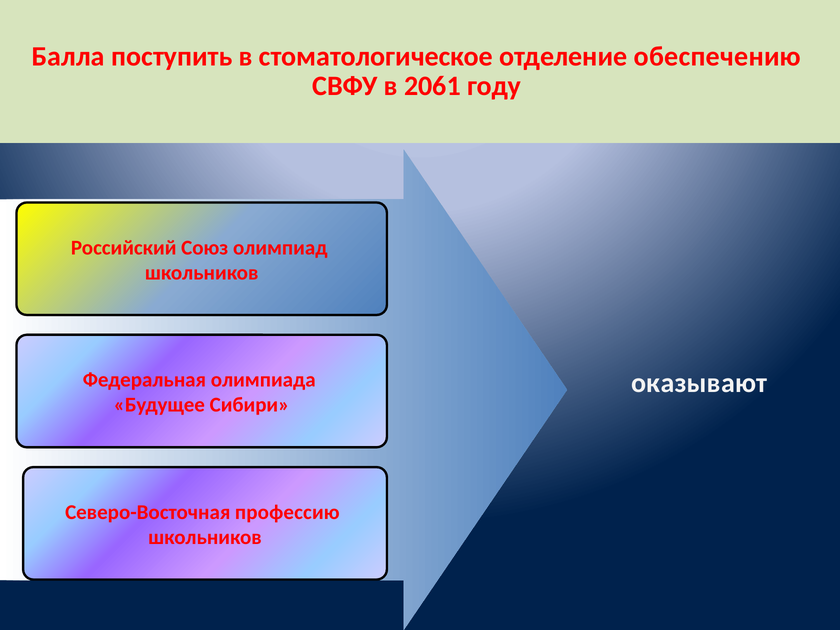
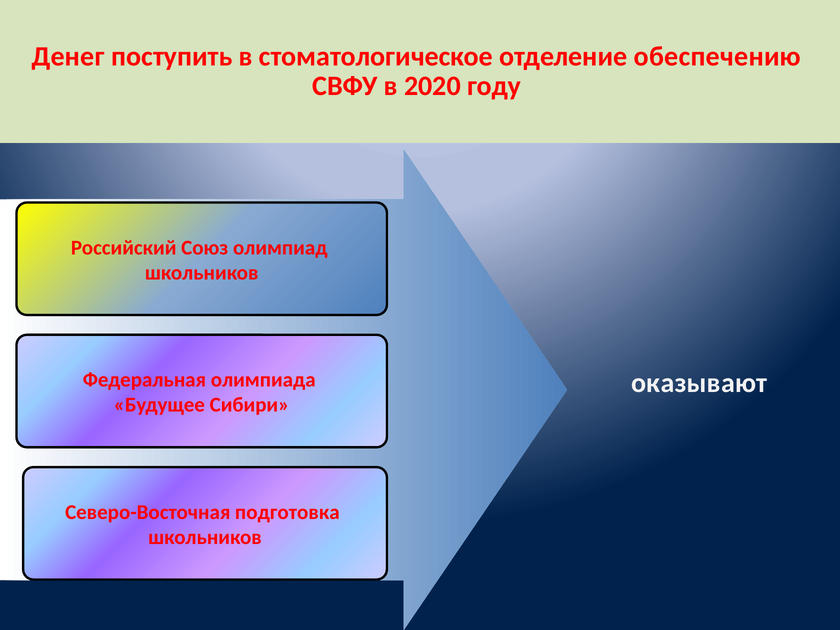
Балла: Балла -> Денег
2061: 2061 -> 2020
профессию: профессию -> подготовка
